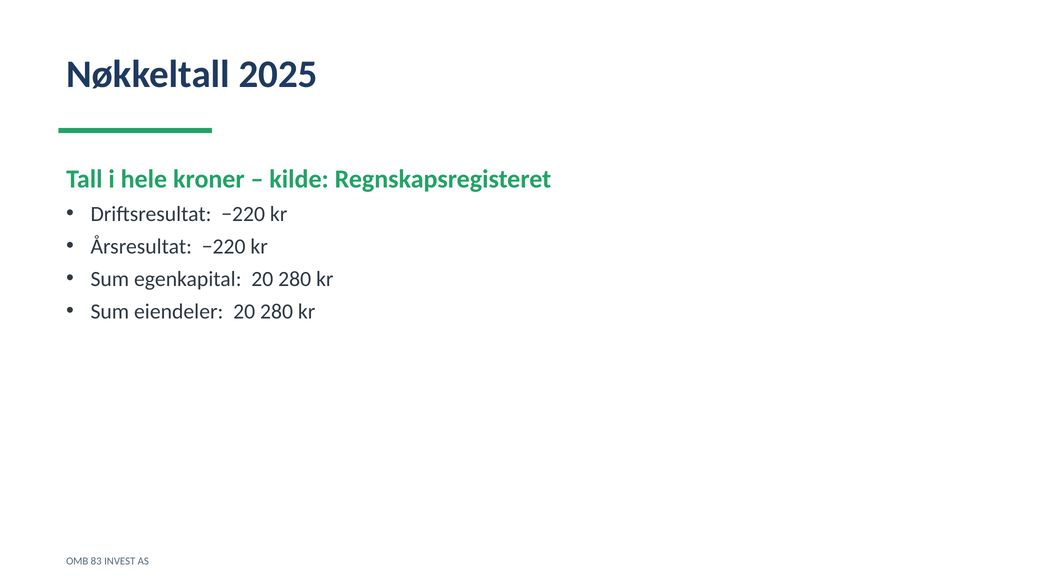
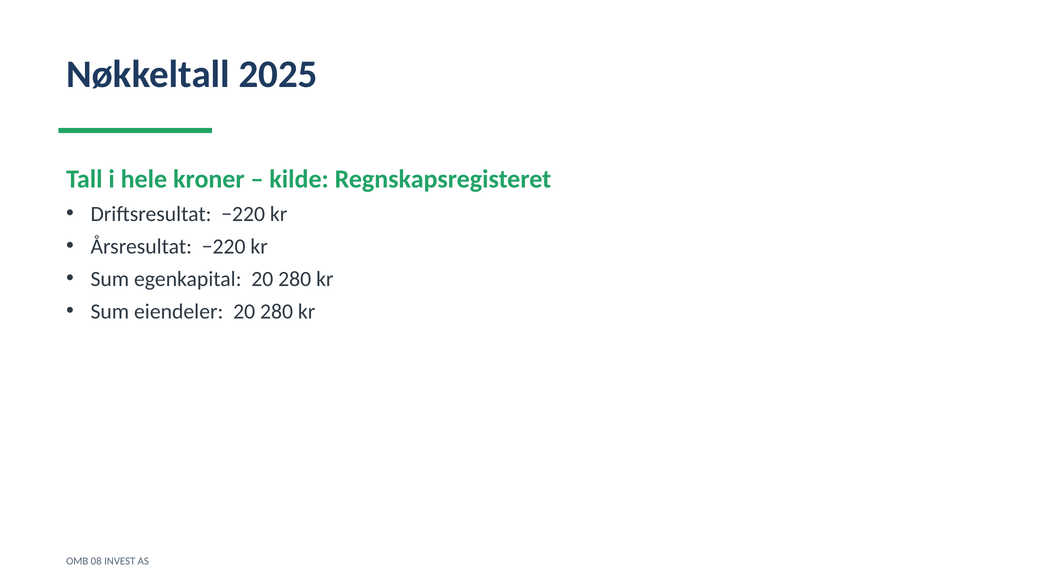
83: 83 -> 08
